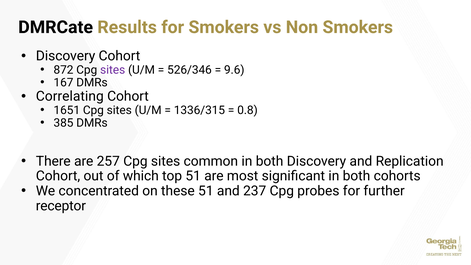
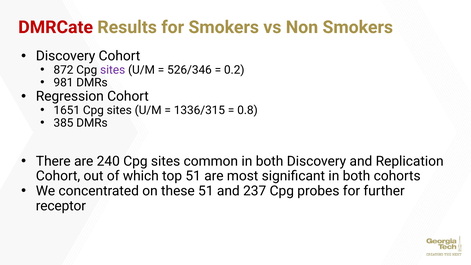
DMRCate colour: black -> red
9.6: 9.6 -> 0.2
167: 167 -> 981
Correlating: Correlating -> Regression
257: 257 -> 240
